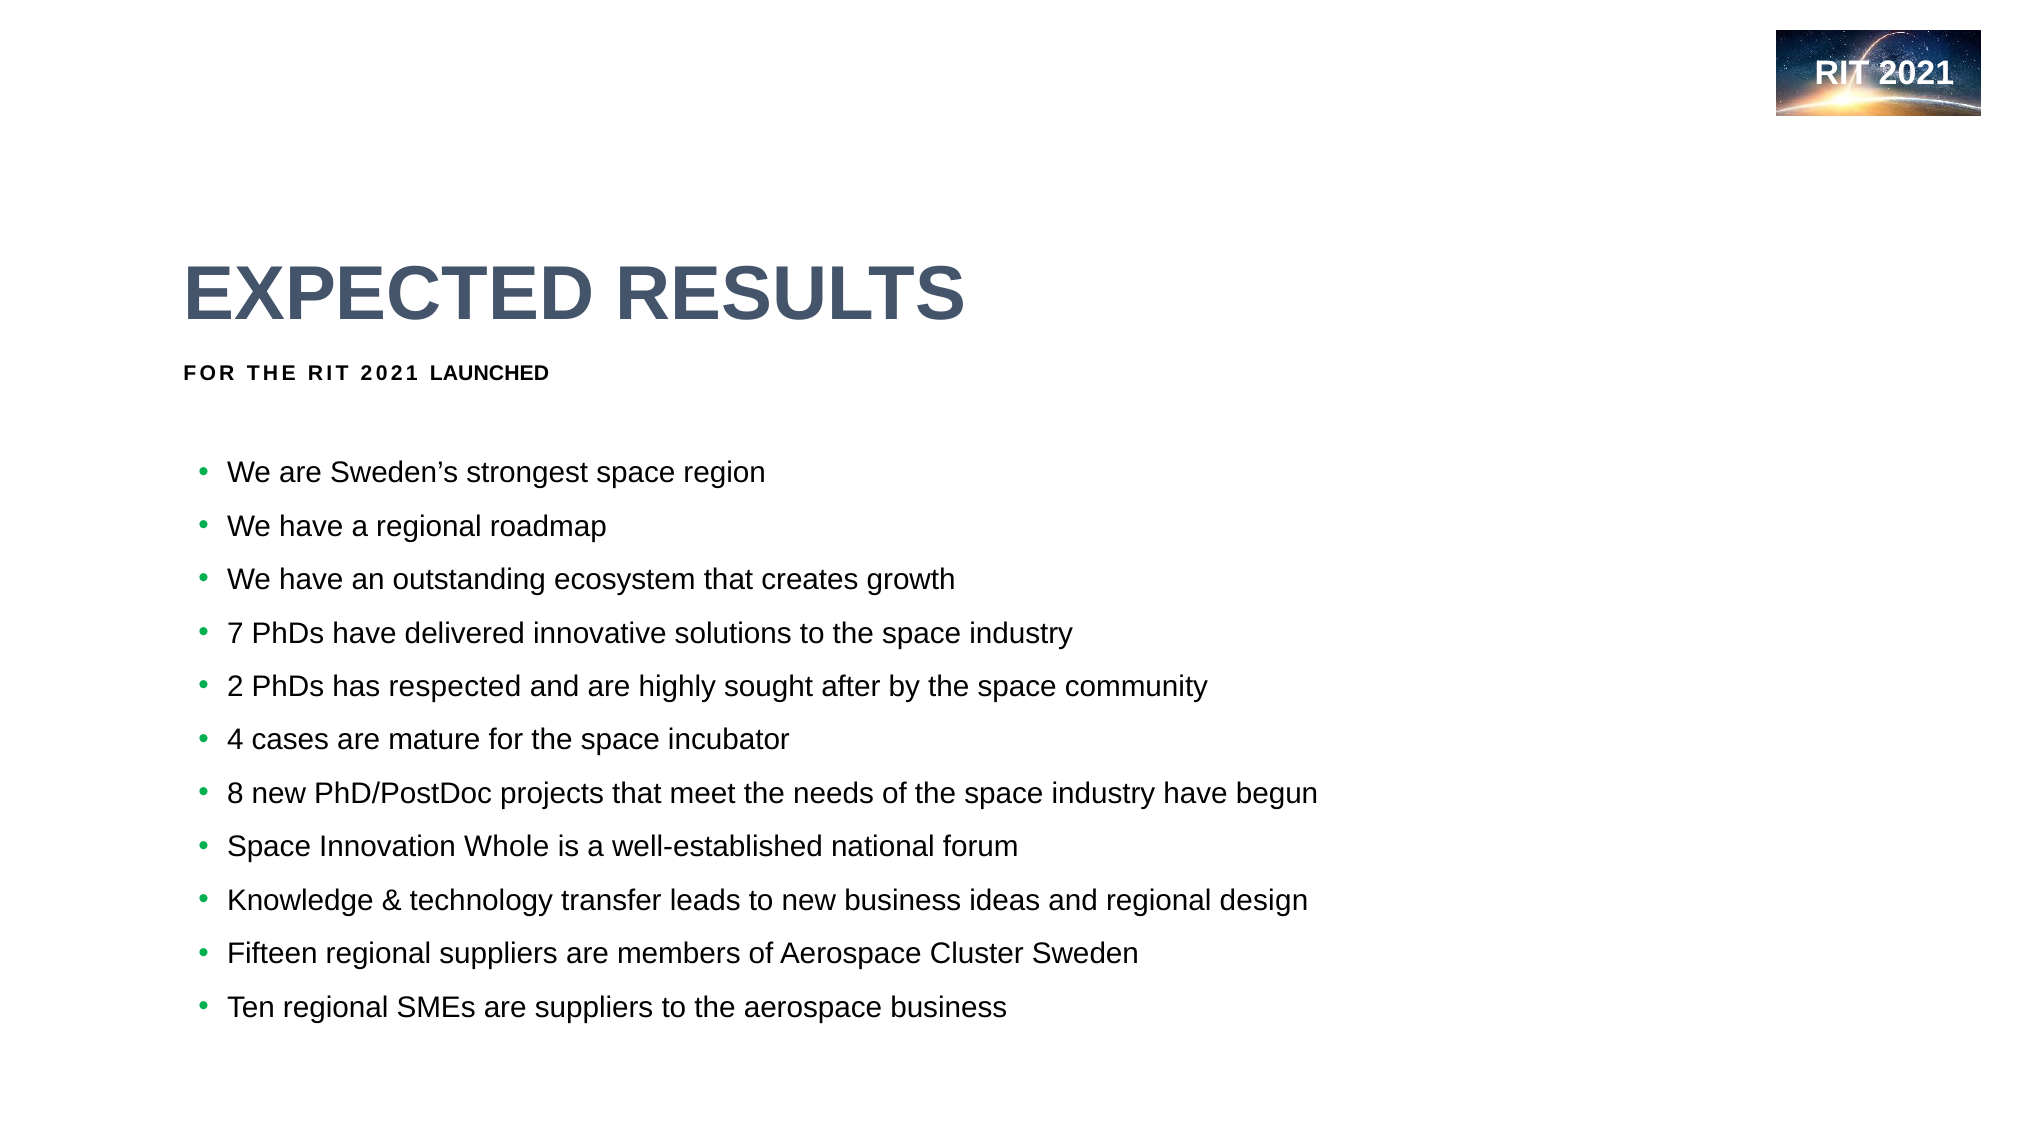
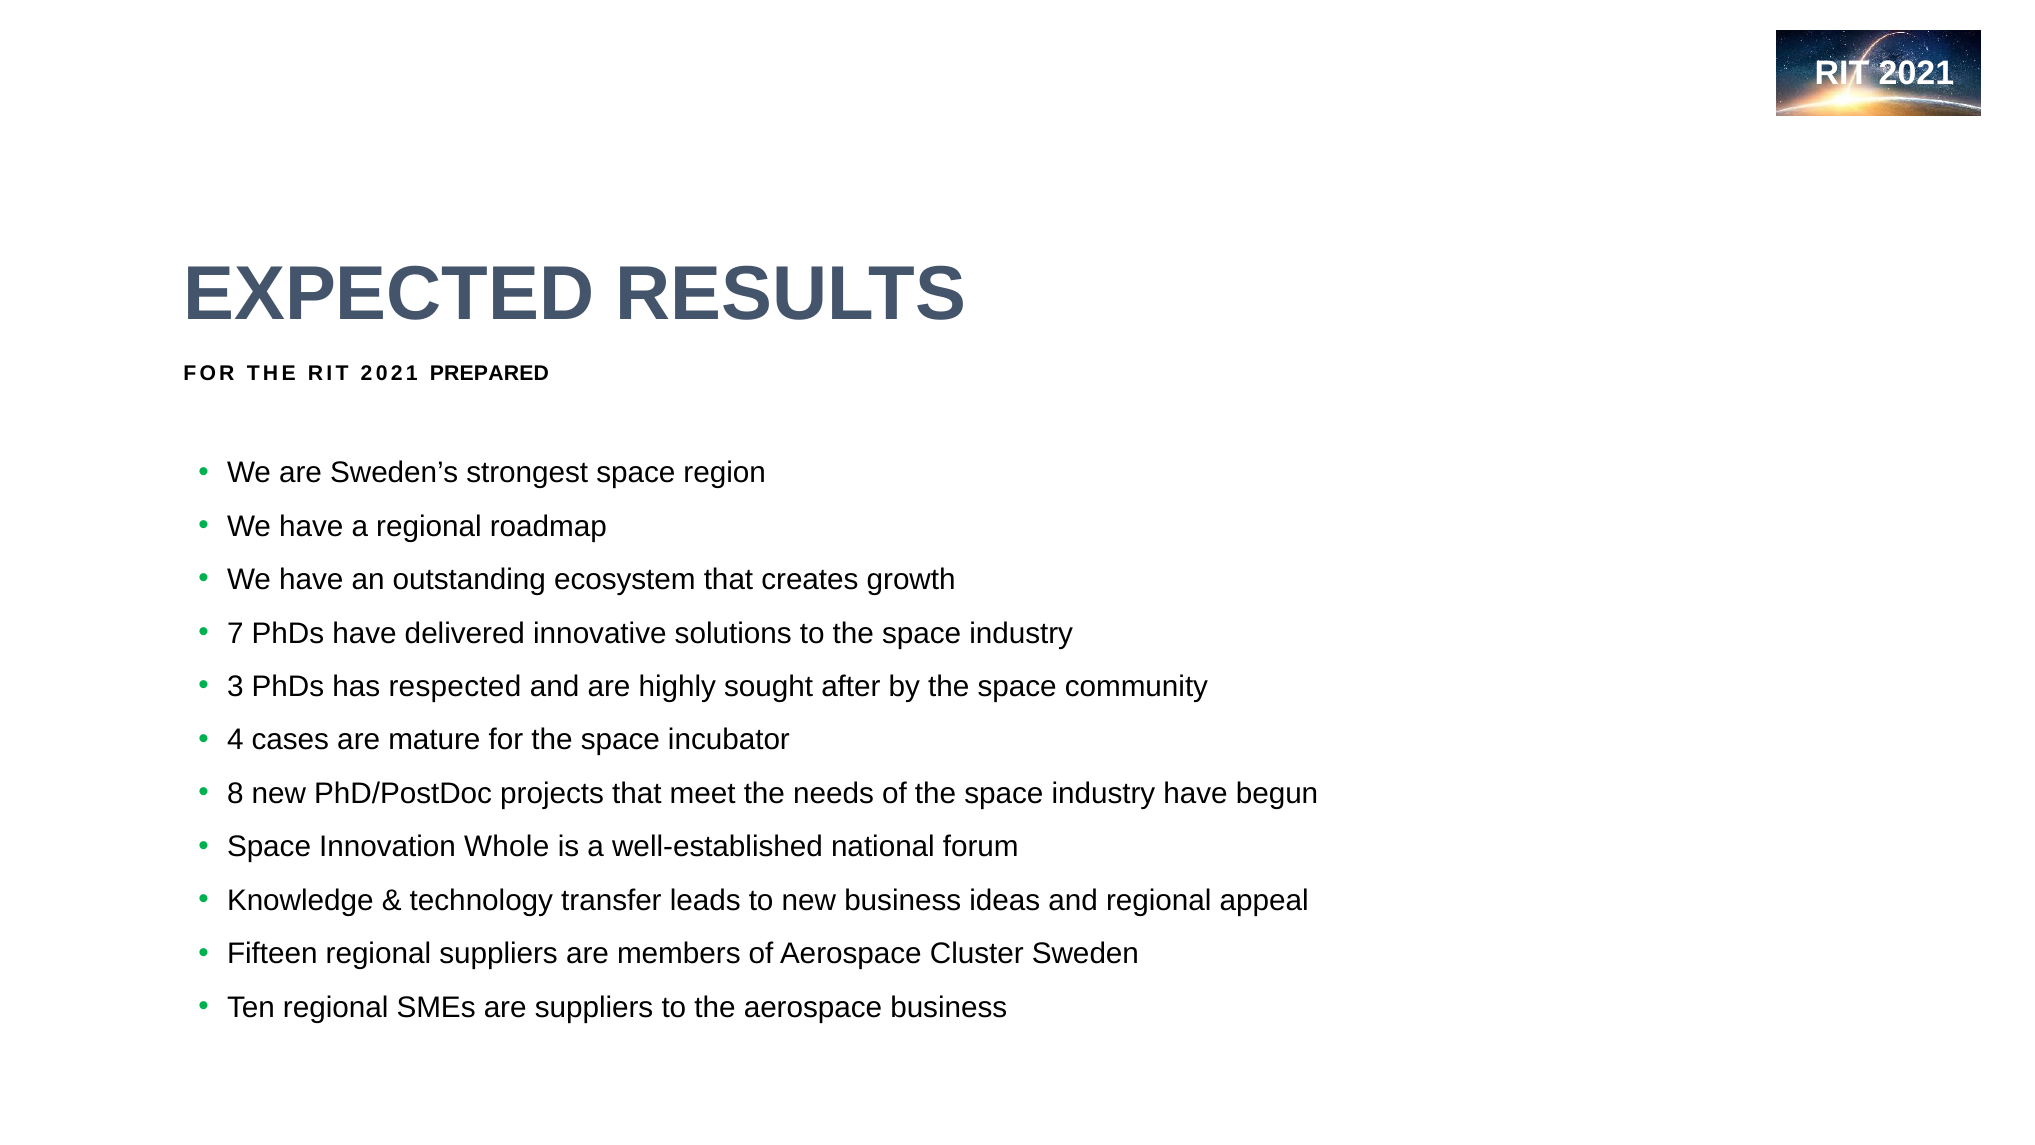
LAUNCHED: LAUNCHED -> PREPARED
2: 2 -> 3
design: design -> appeal
